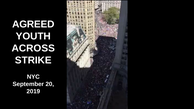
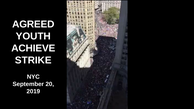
ACROSS: ACROSS -> ACHIEVE
